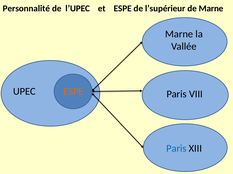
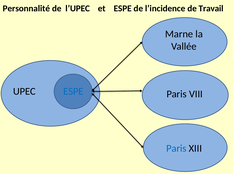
l’supérieur: l’supérieur -> l’incidence
de Marne: Marne -> Travail
ESPE at (73, 92) colour: orange -> blue
